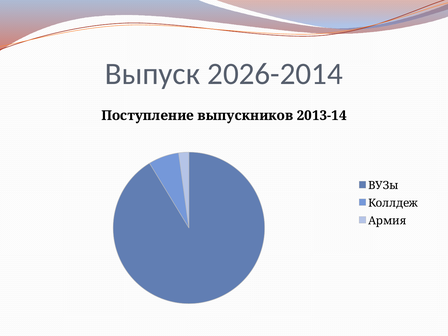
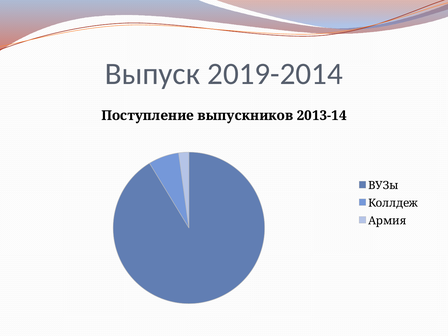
2026-2014: 2026-2014 -> 2019-2014
